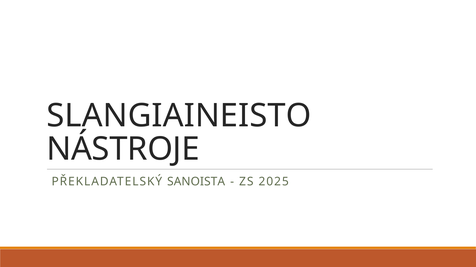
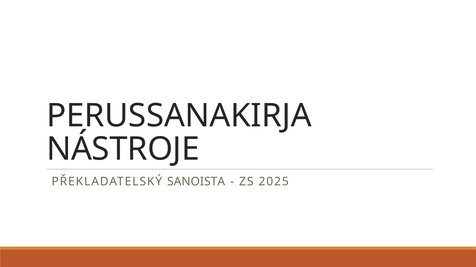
SLANGIAINEISTO: SLANGIAINEISTO -> PERUSSANAKIRJA
